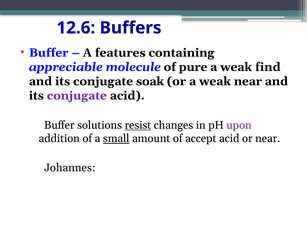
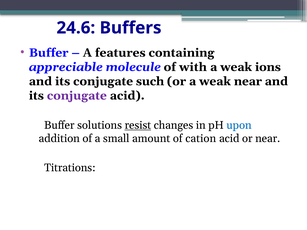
12.6: 12.6 -> 24.6
pure: pure -> with
find: find -> ions
soak: soak -> such
upon colour: purple -> blue
small underline: present -> none
accept: accept -> cation
Johannes: Johannes -> Titrations
